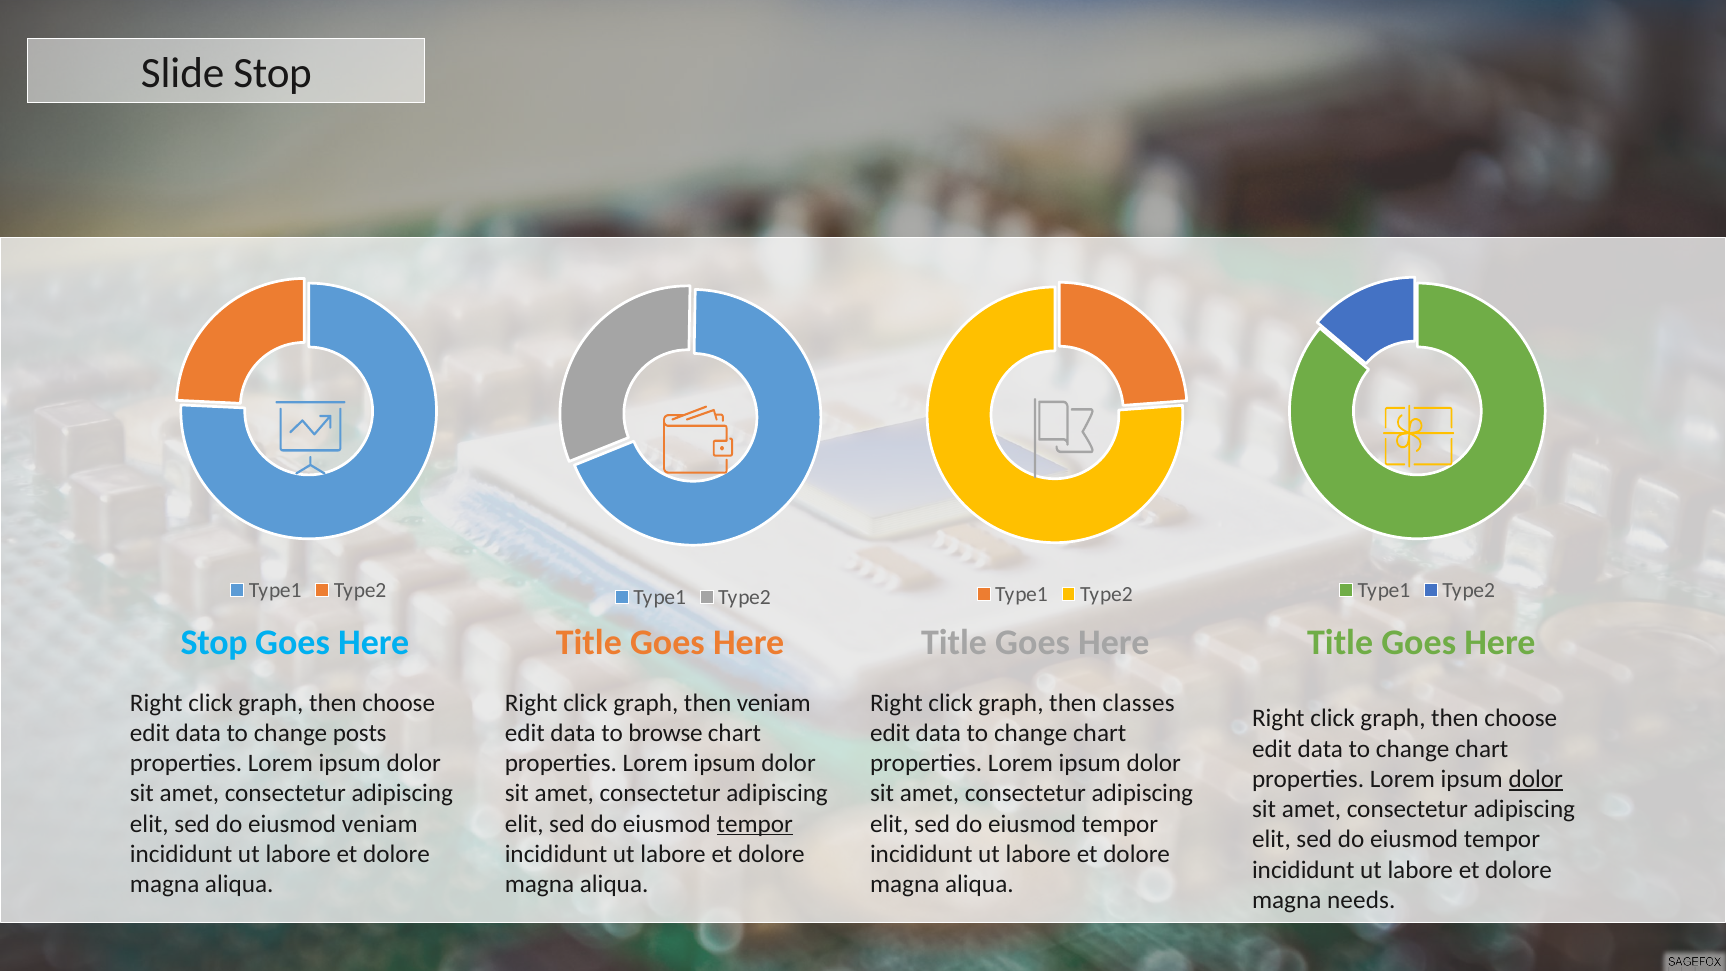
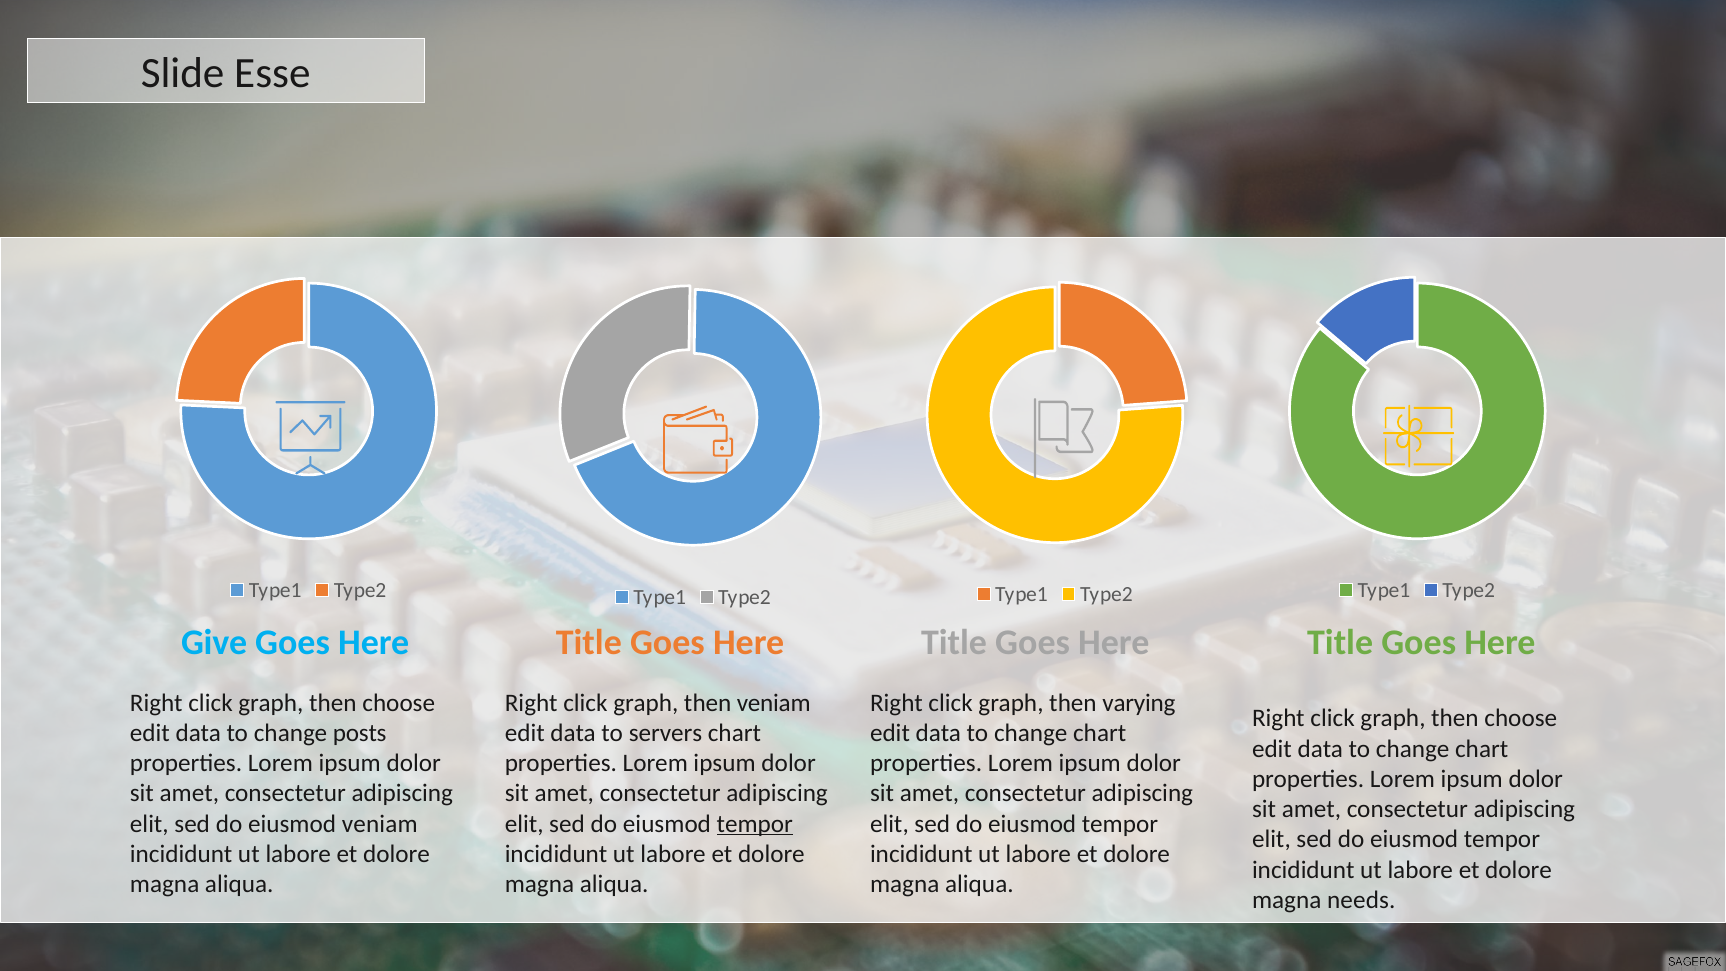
Slide Stop: Stop -> Esse
Stop at (214, 642): Stop -> Give
classes: classes -> varying
browse: browse -> servers
dolor at (1536, 779) underline: present -> none
